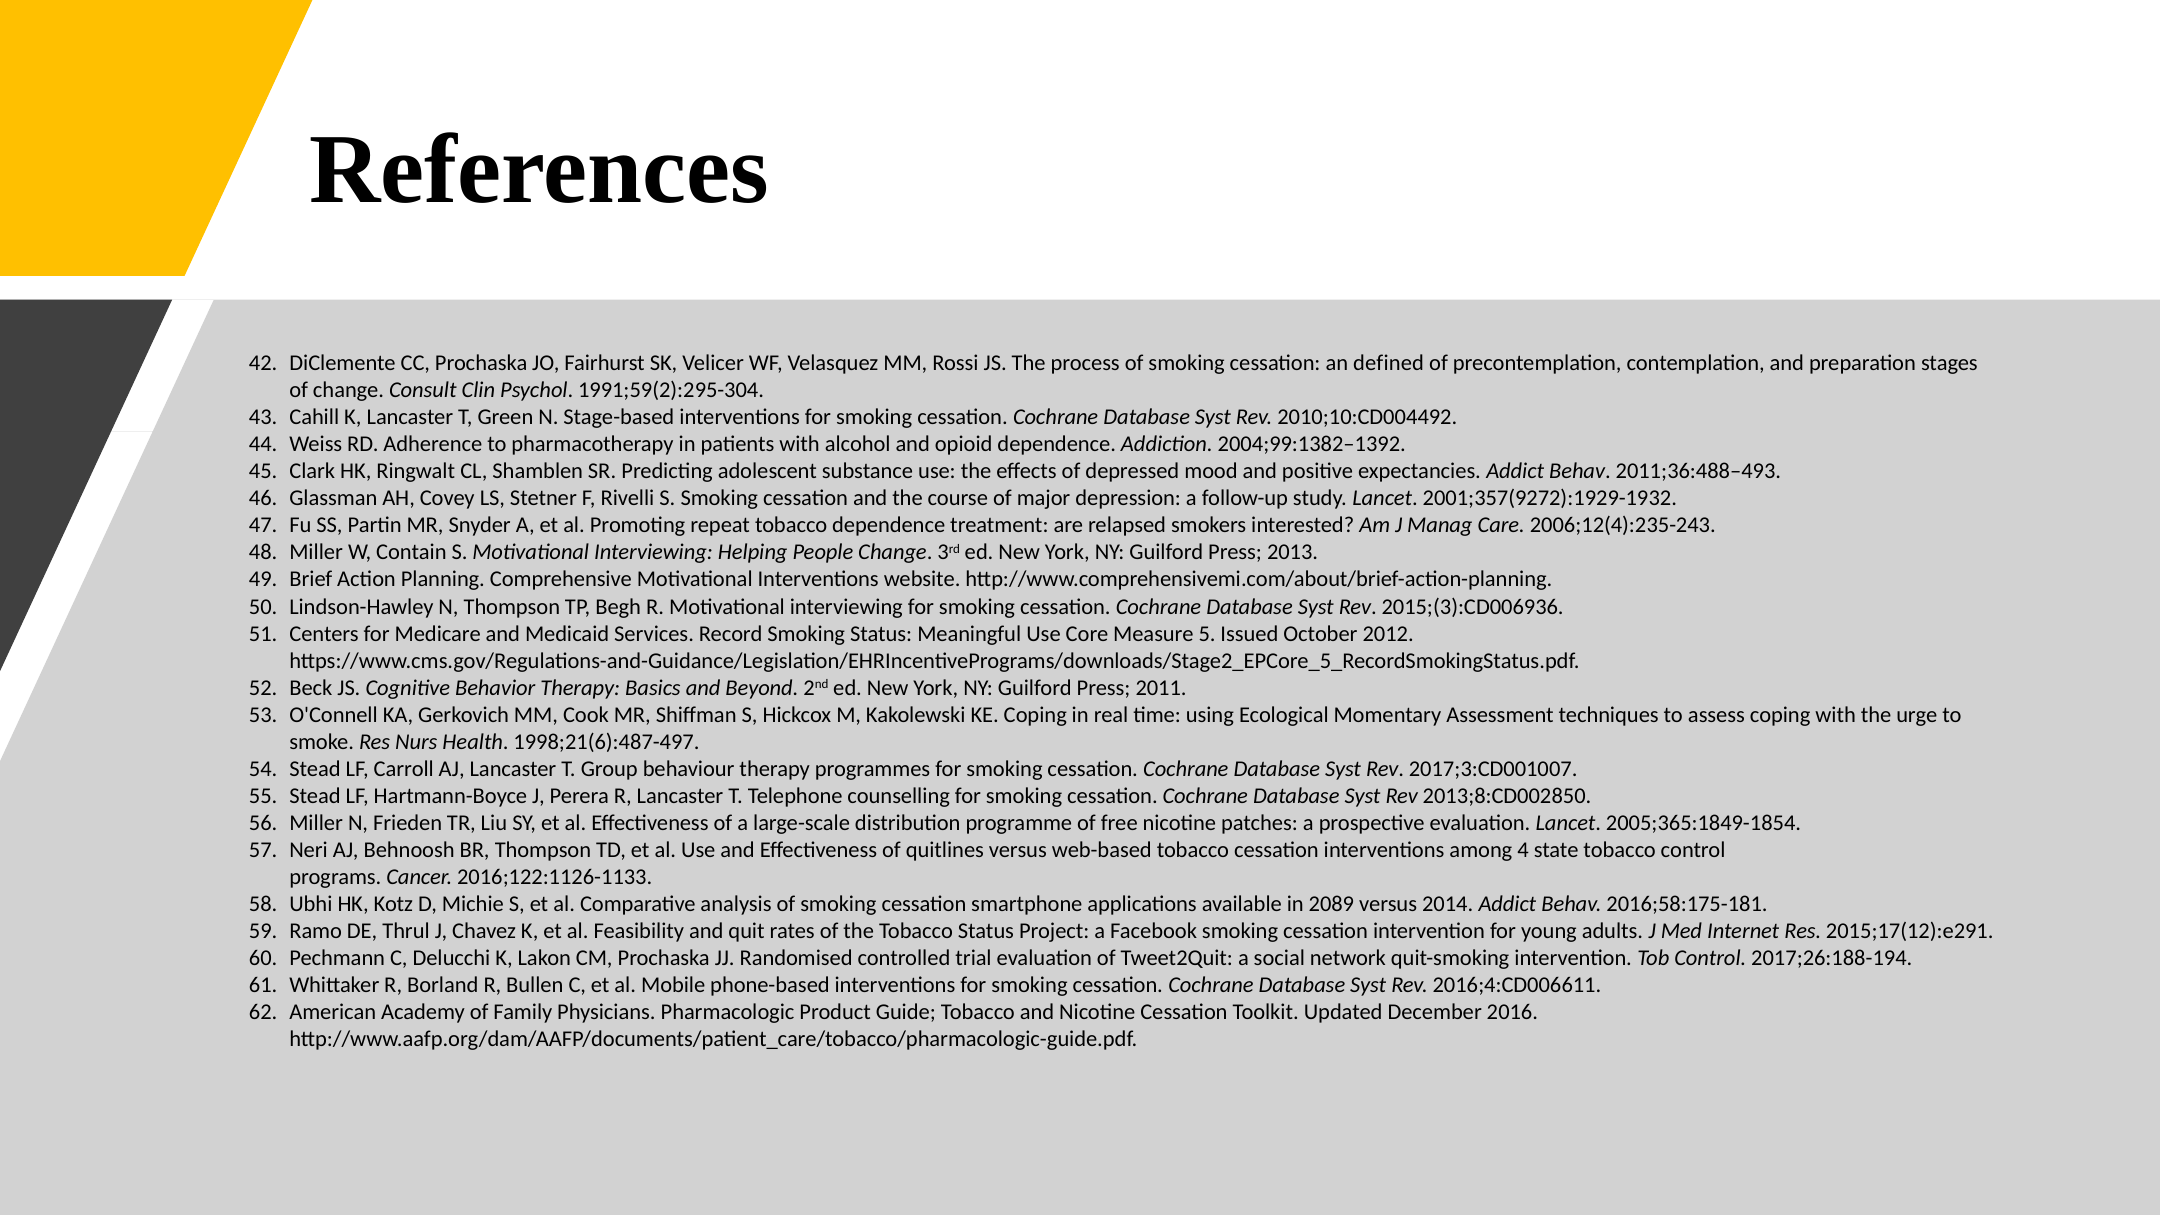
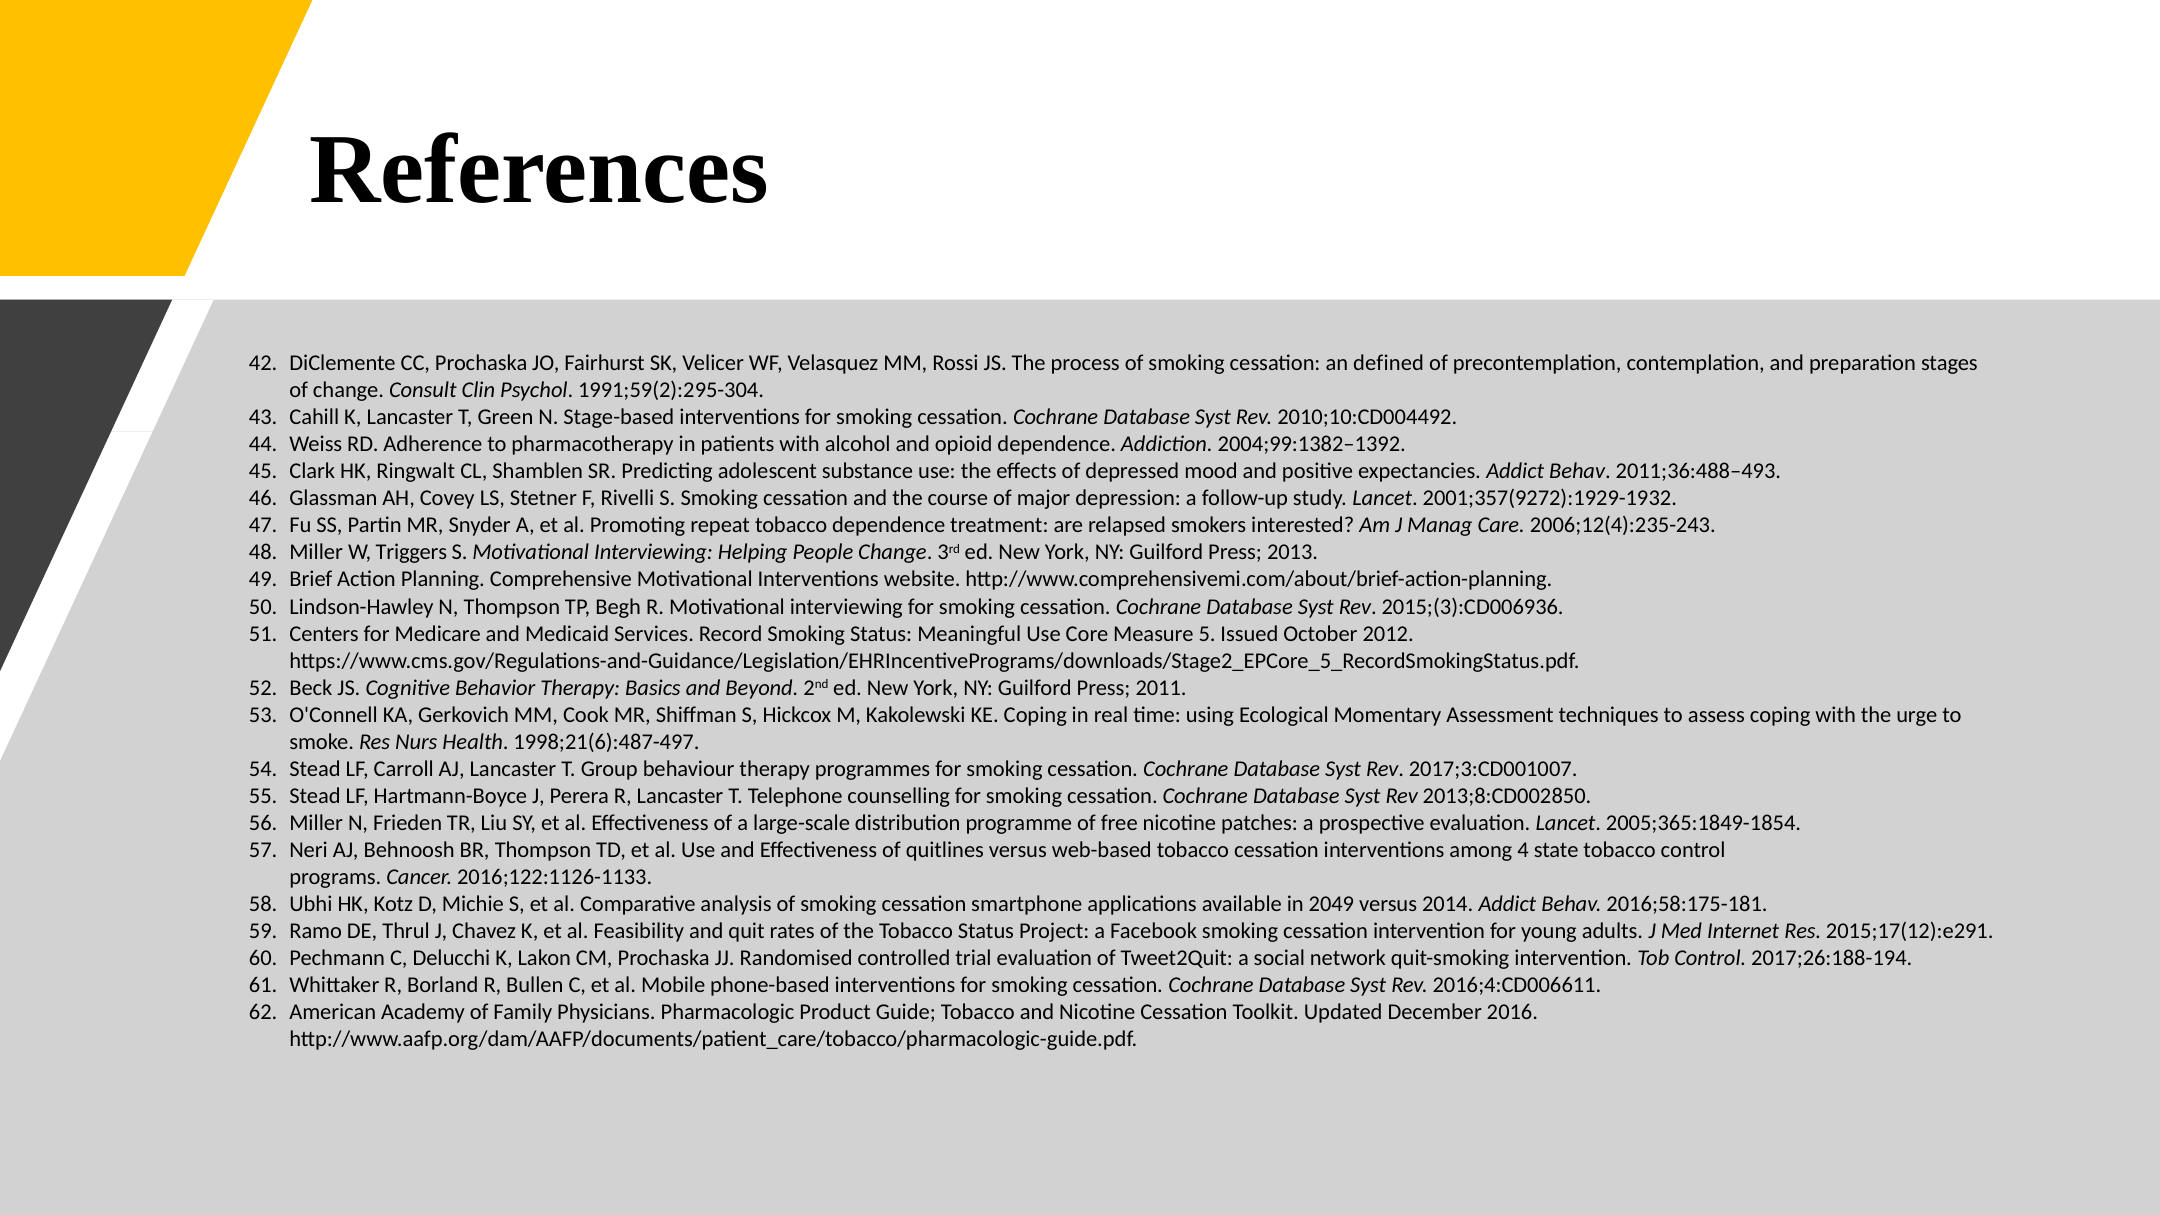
Contain: Contain -> Triggers
2089: 2089 -> 2049
